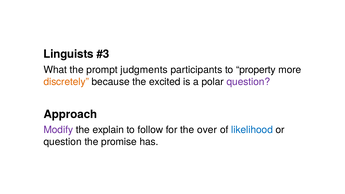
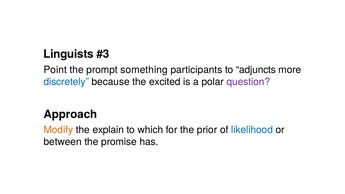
What: What -> Point
judgments: judgments -> something
property: property -> adjuncts
discretely colour: orange -> blue
Modify colour: purple -> orange
follow: follow -> which
over: over -> prior
question at (63, 142): question -> between
